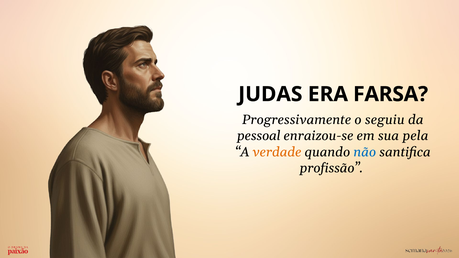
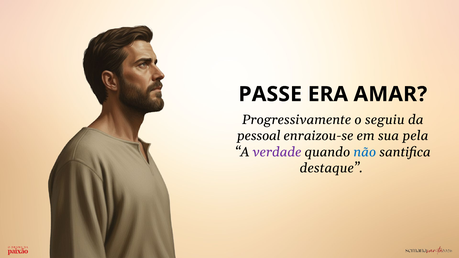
JUDAS: JUDAS -> PASSE
FARSA: FARSA -> AMAR
verdade colour: orange -> purple
profissão: profissão -> destaque
